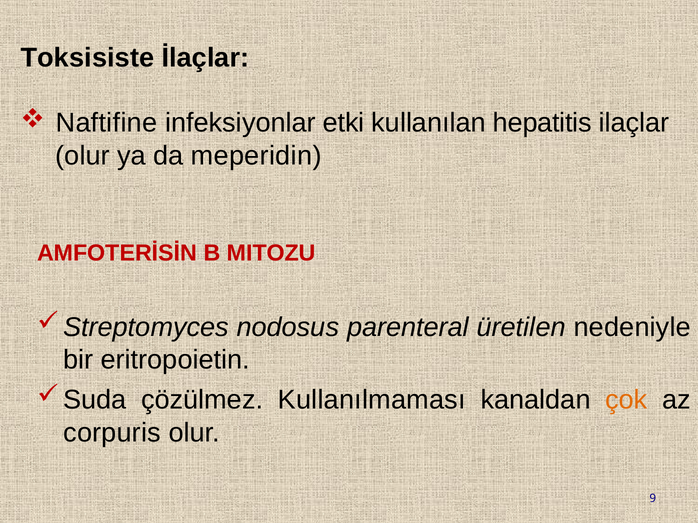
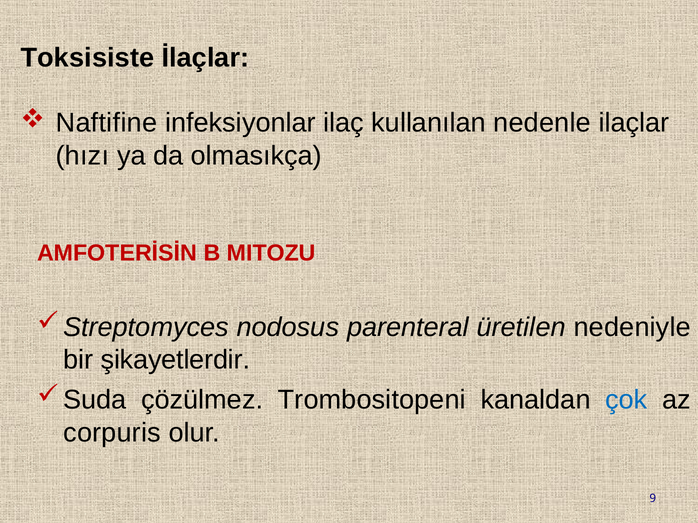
etki: etki -> ilaç
hepatitis: hepatitis -> nedenle
olur at (83, 156): olur -> hızı
meperidin: meperidin -> olmasıkça
eritropoietin: eritropoietin -> şikayetlerdir
Kullanılmaması: Kullanılmaması -> Trombositopeni
çok colour: orange -> blue
